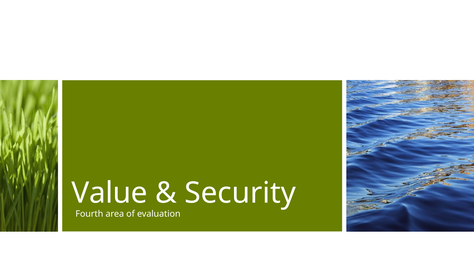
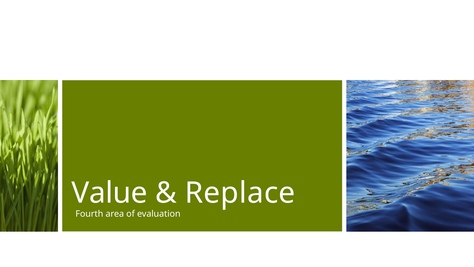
Security: Security -> Replace
